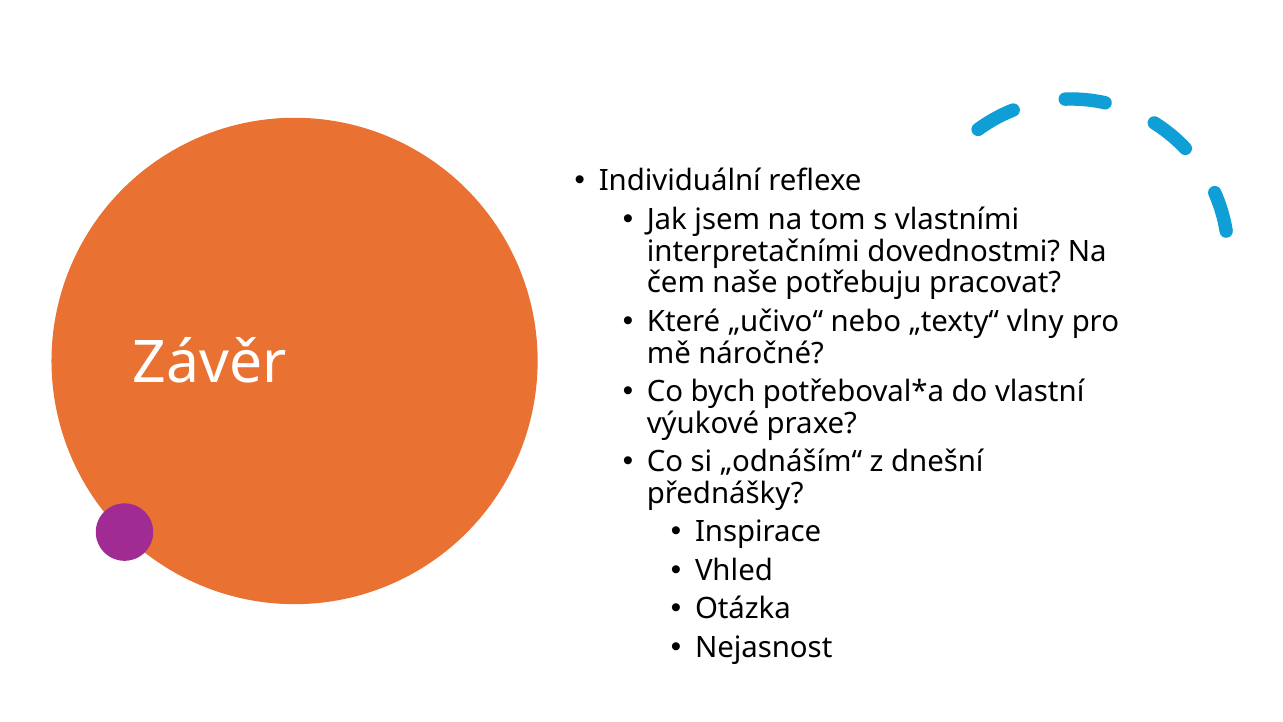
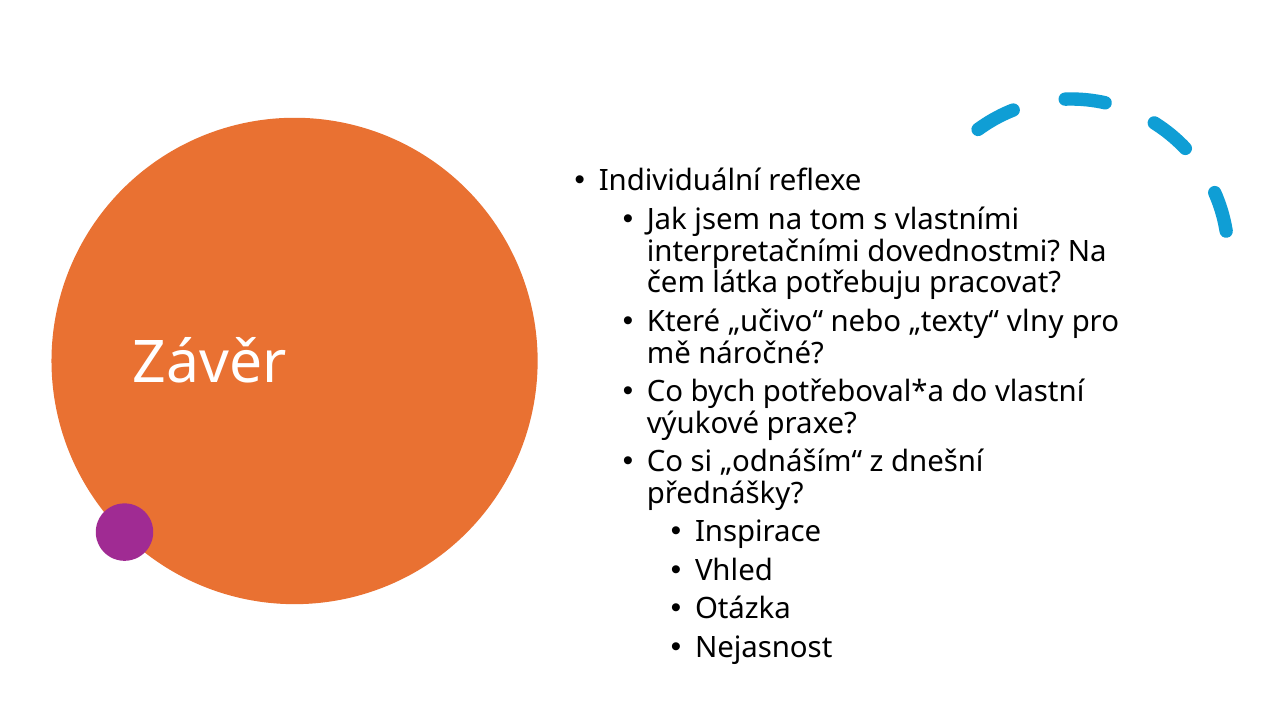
naše: naše -> látka
